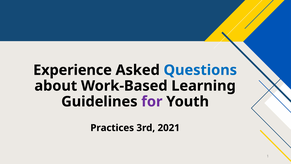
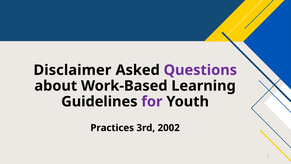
Experience: Experience -> Disclaimer
Questions colour: blue -> purple
2021: 2021 -> 2002
